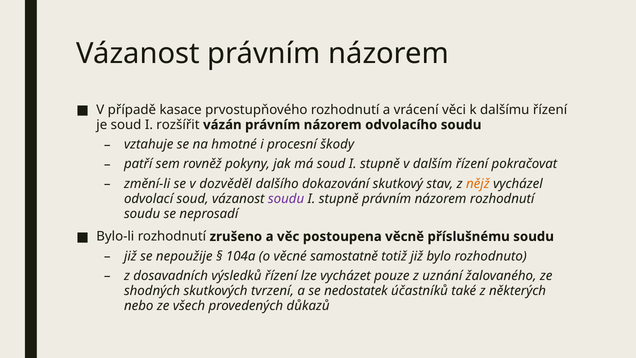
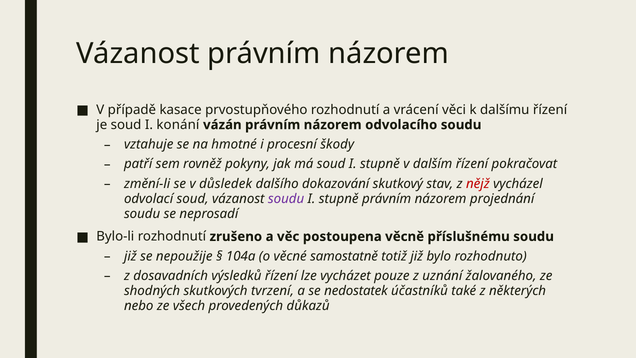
rozšířit: rozšířit -> konání
dozvěděl: dozvěděl -> důsledek
nějž colour: orange -> red
názorem rozhodnutí: rozhodnutí -> projednání
